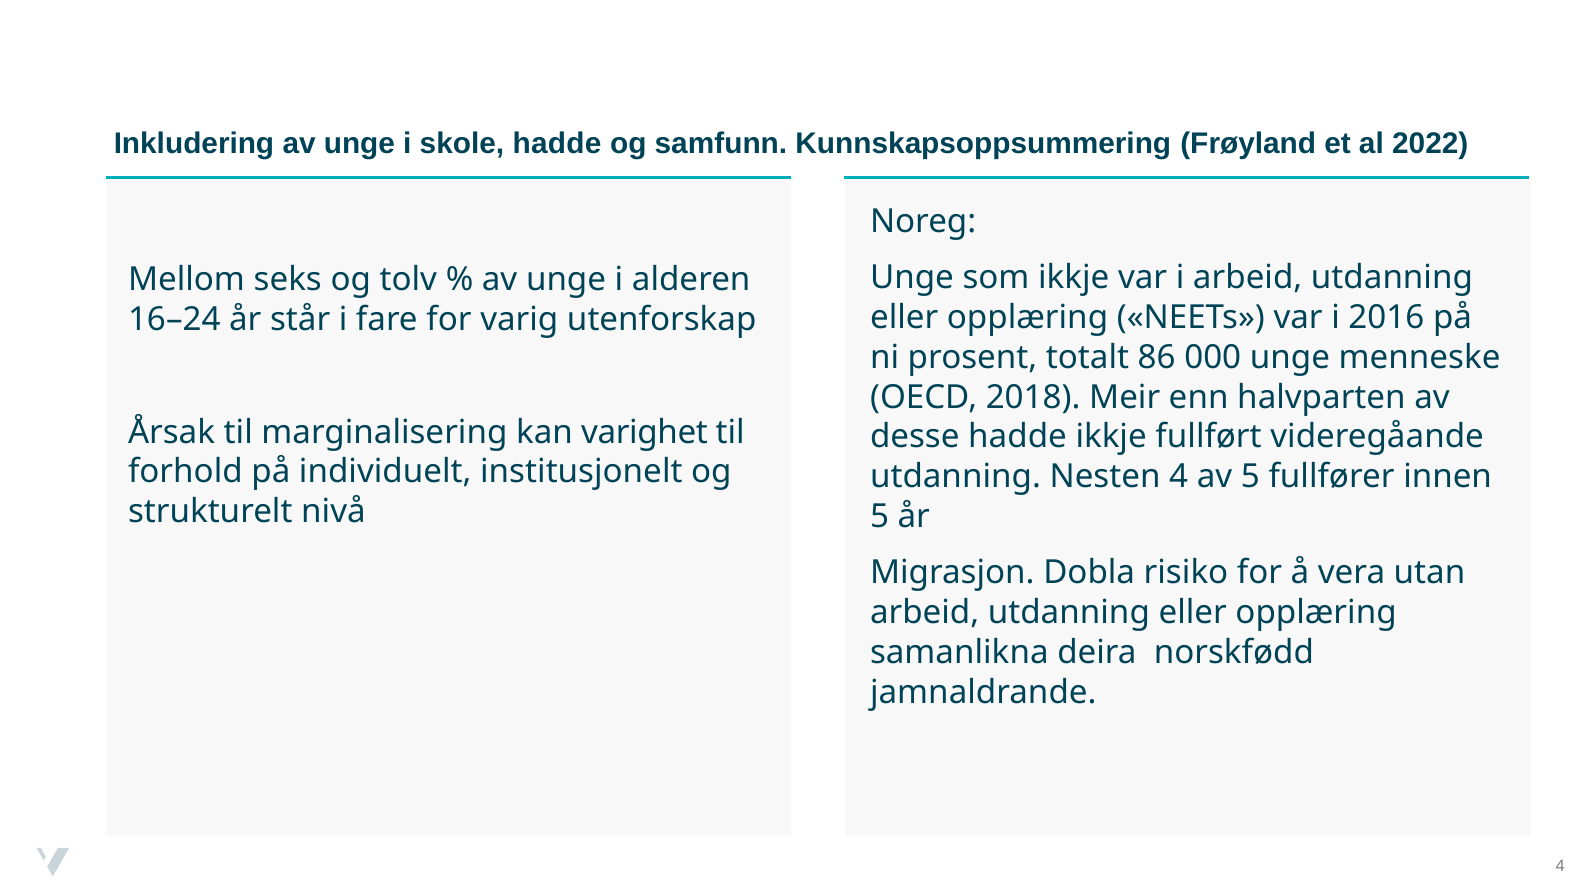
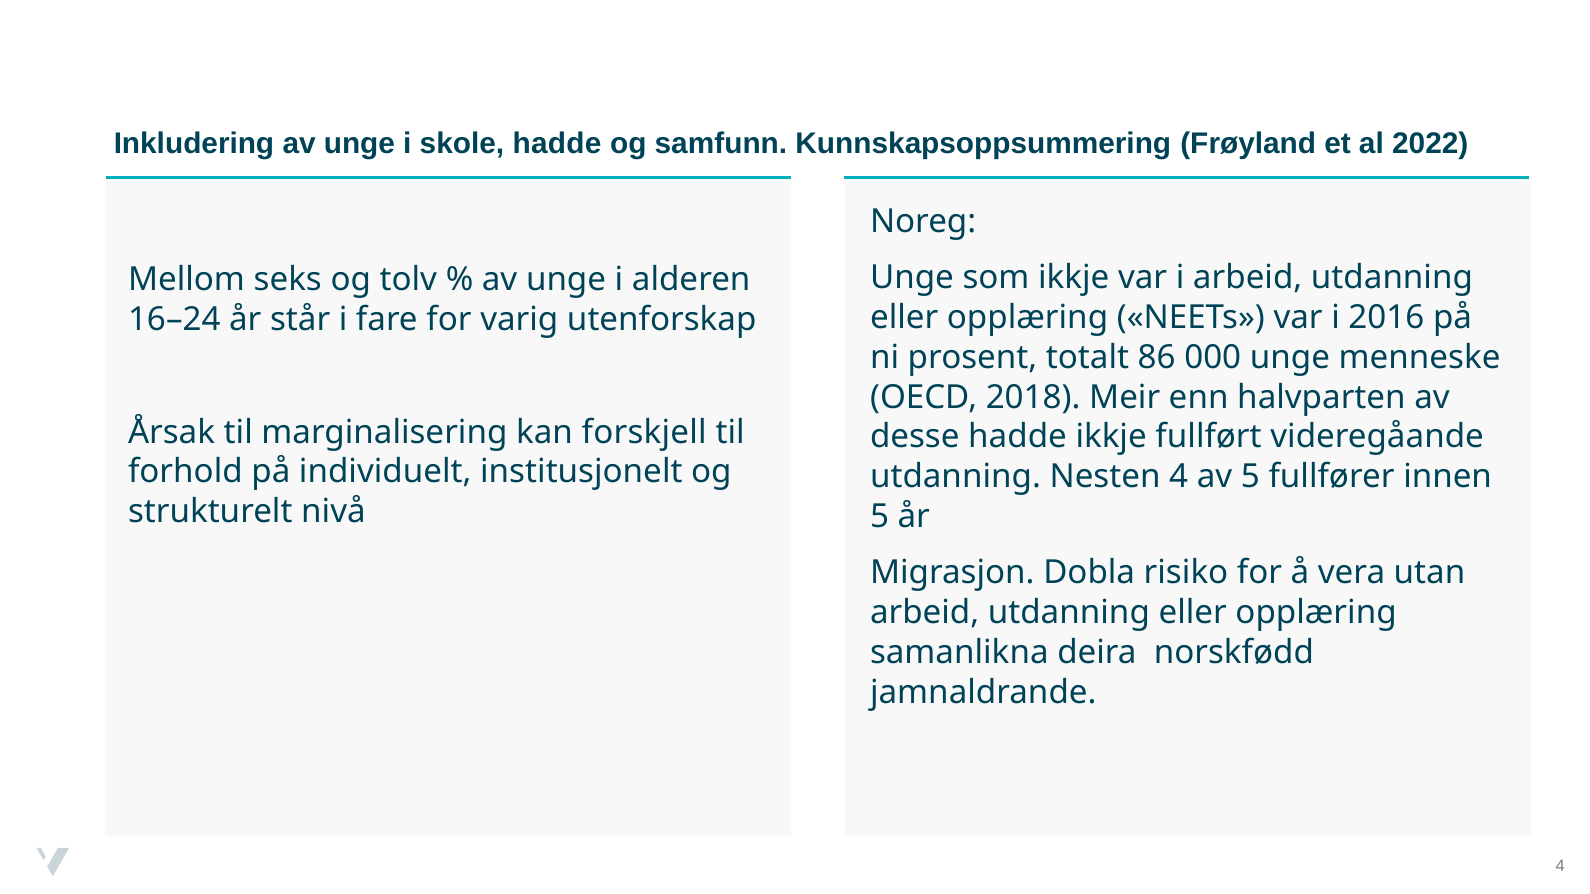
varighet: varighet -> forskjell
